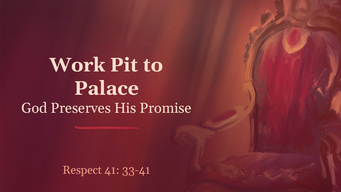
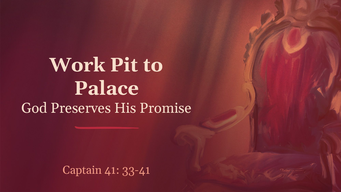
Respect: Respect -> Captain
